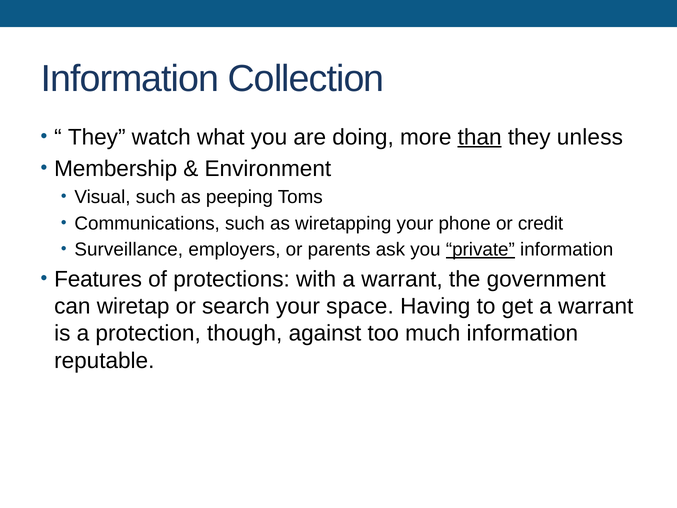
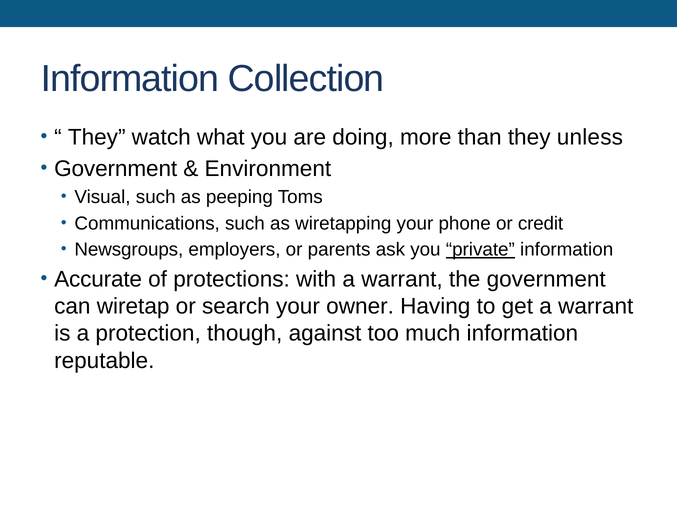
than underline: present -> none
Membership at (116, 169): Membership -> Government
Surveillance: Surveillance -> Newsgroups
Features: Features -> Accurate
space: space -> owner
